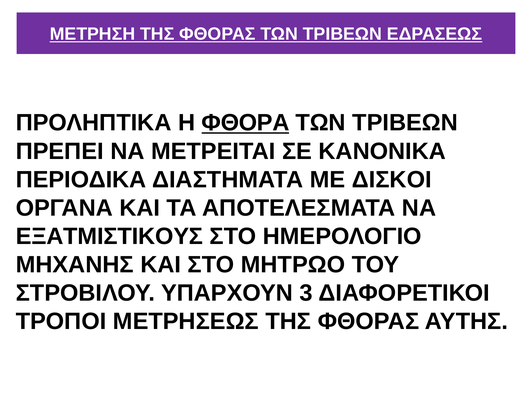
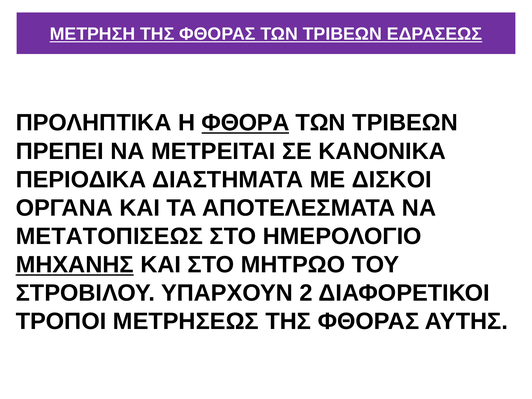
ΕΞΑΤΜΙΣΤΙΚΟΥΣ: ΕΞΑΤΜΙΣΤΙΚΟΥΣ -> ΜΕΤΑΤΟΠΙΣΕΩΣ
ΜΗΧΑΝΗΣ underline: none -> present
3: 3 -> 2
